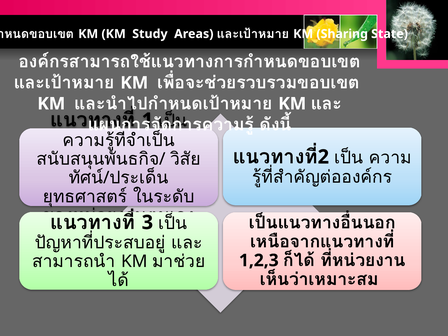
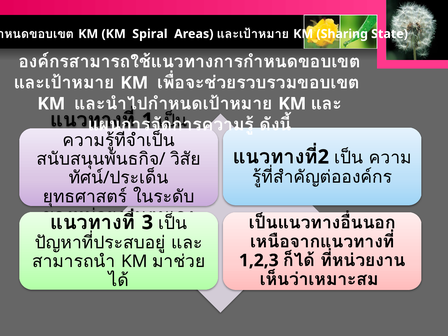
Study: Study -> Spiral
